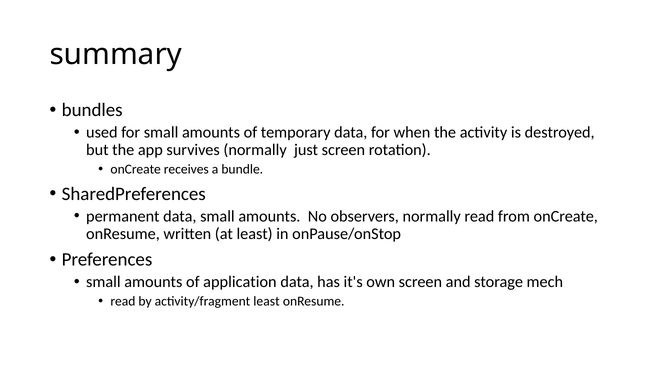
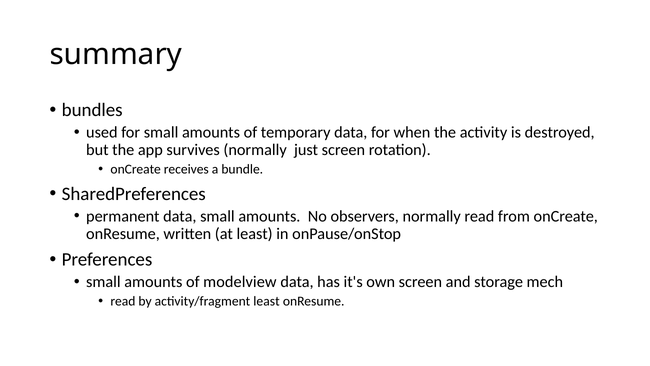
application: application -> modelview
